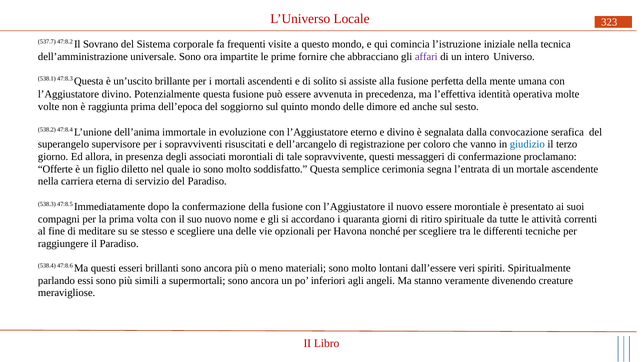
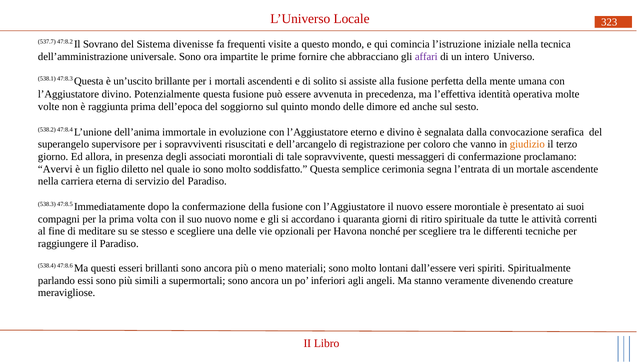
corporale: corporale -> divenisse
giudizio colour: blue -> orange
Offerte: Offerte -> Avervi
